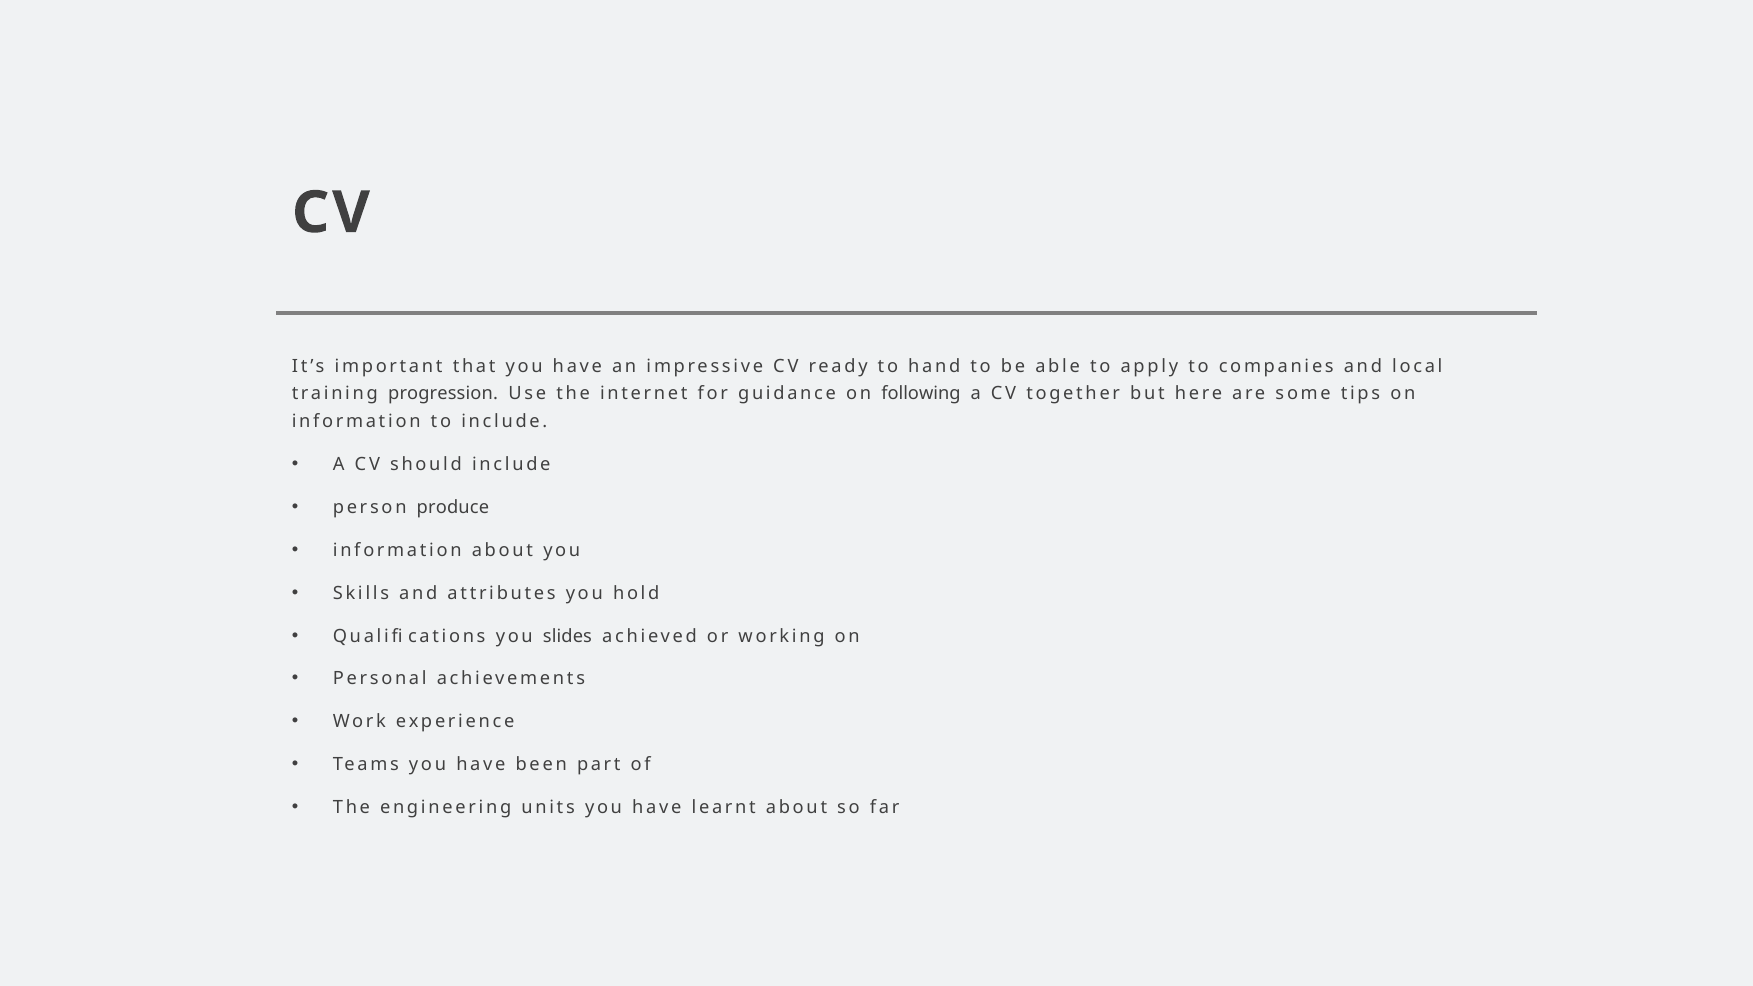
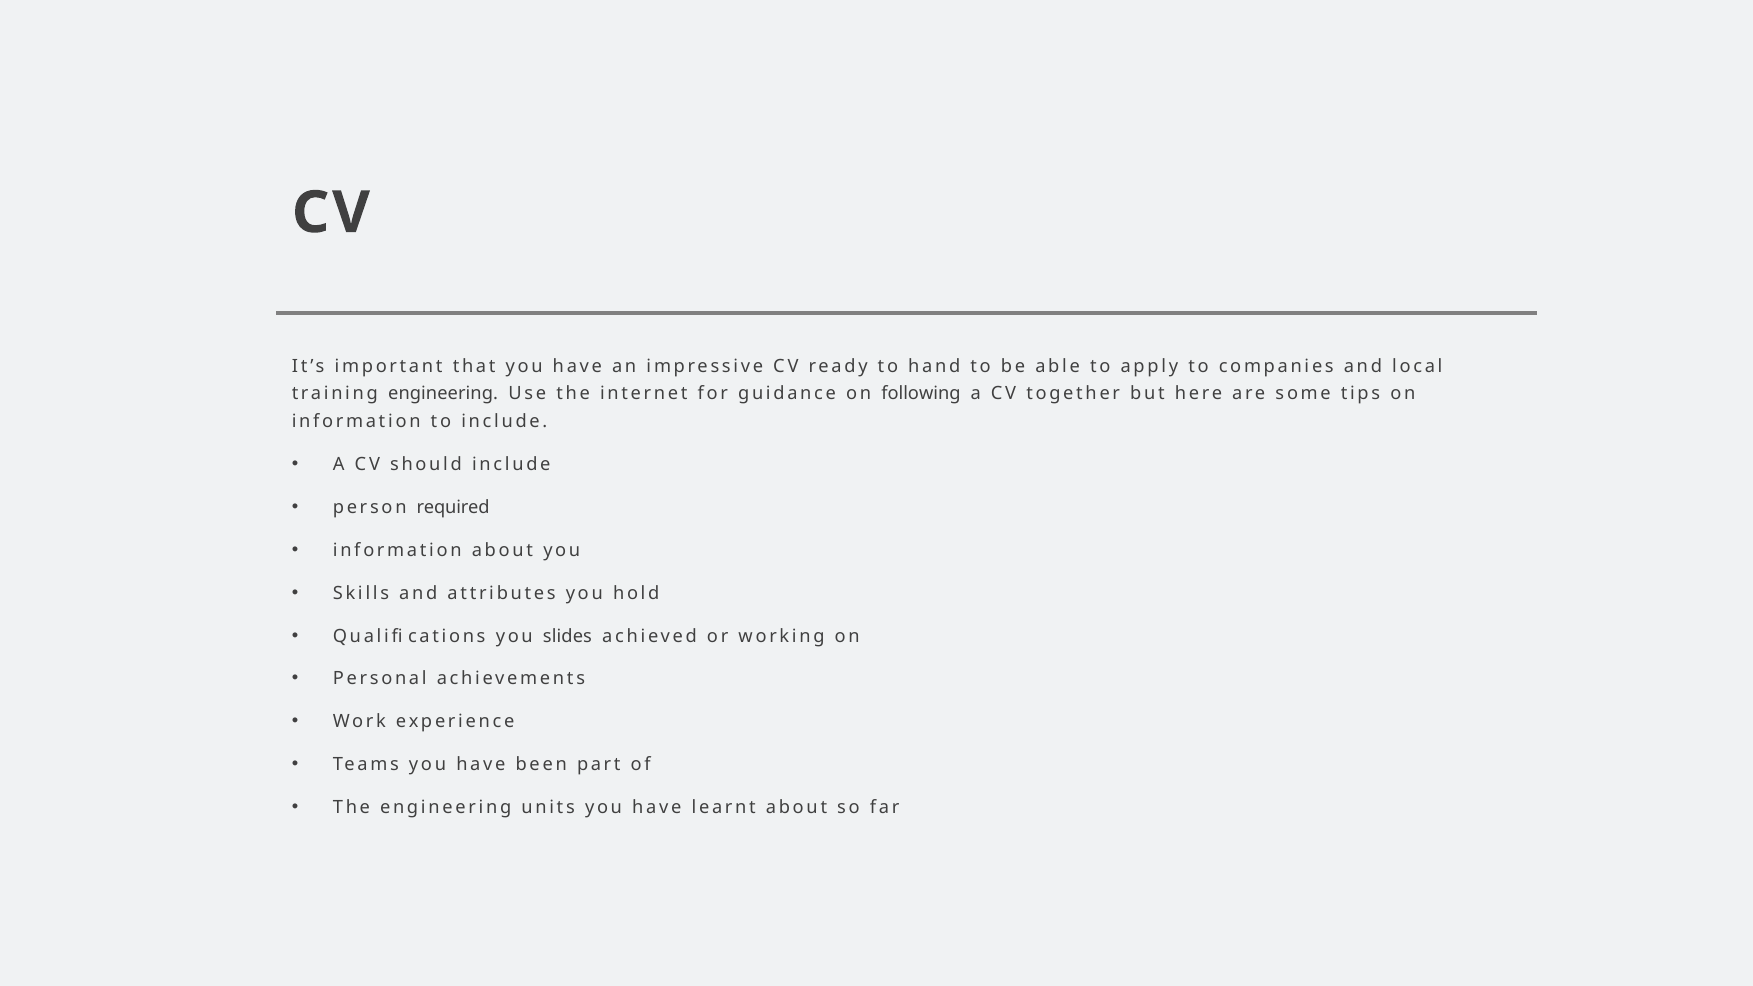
training progression: progression -> engineering
produce: produce -> required
